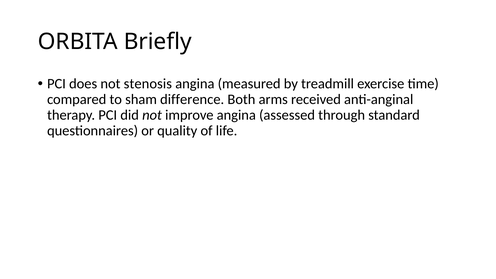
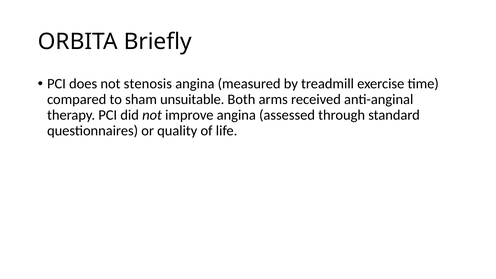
difference: difference -> unsuitable
